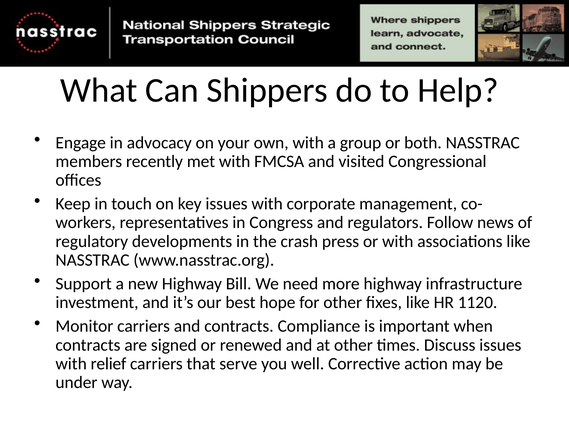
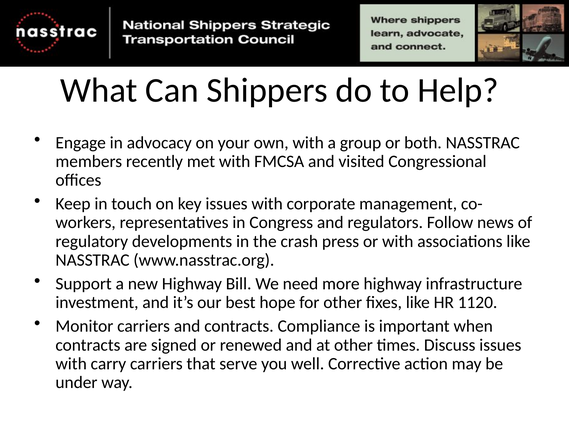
relief: relief -> carry
